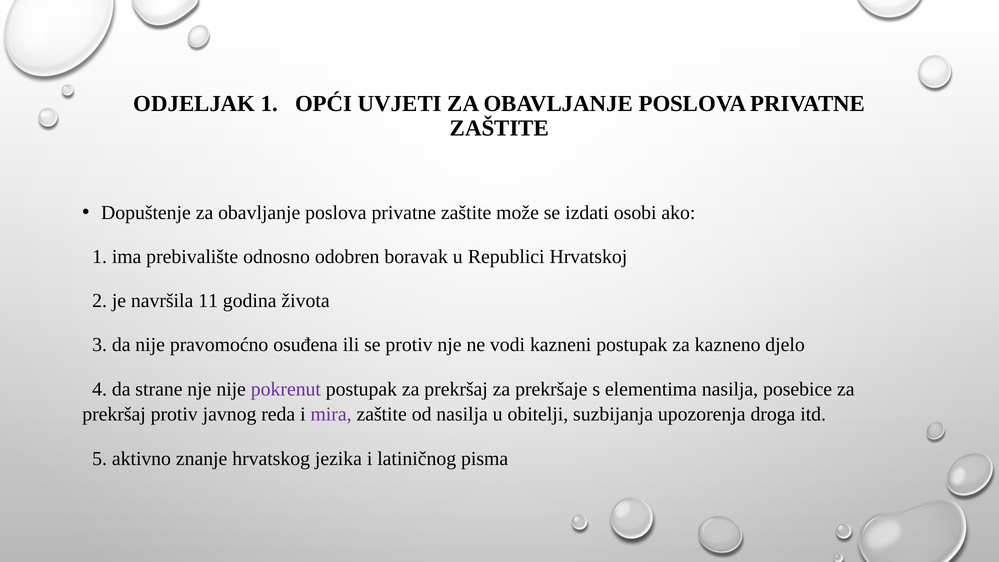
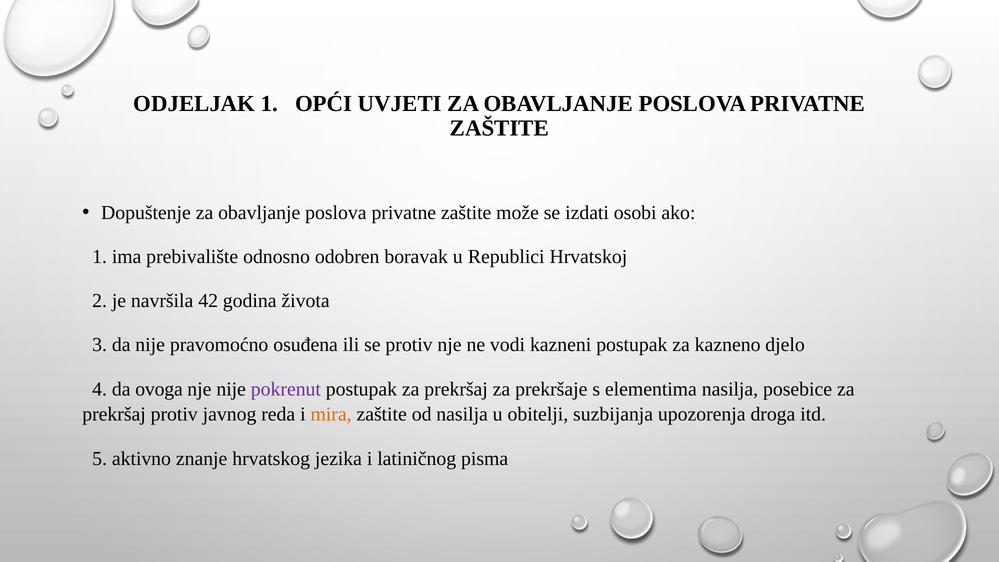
11: 11 -> 42
strane: strane -> ovoga
mira colour: purple -> orange
